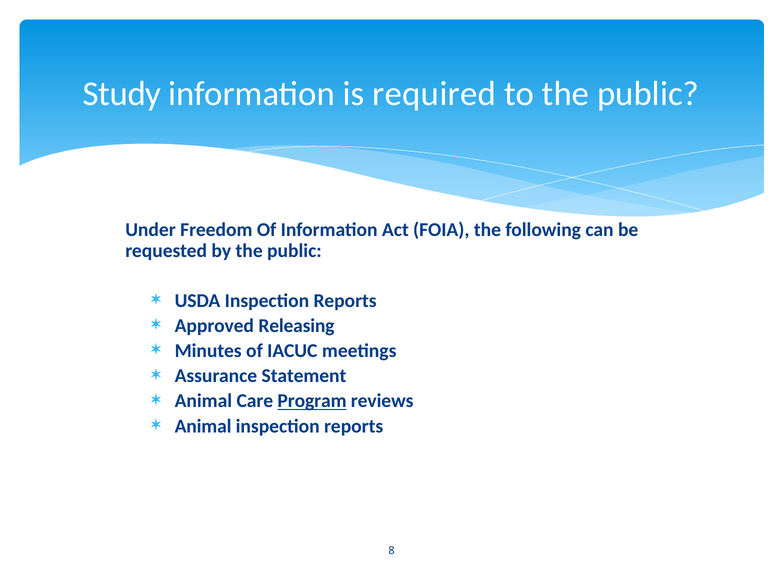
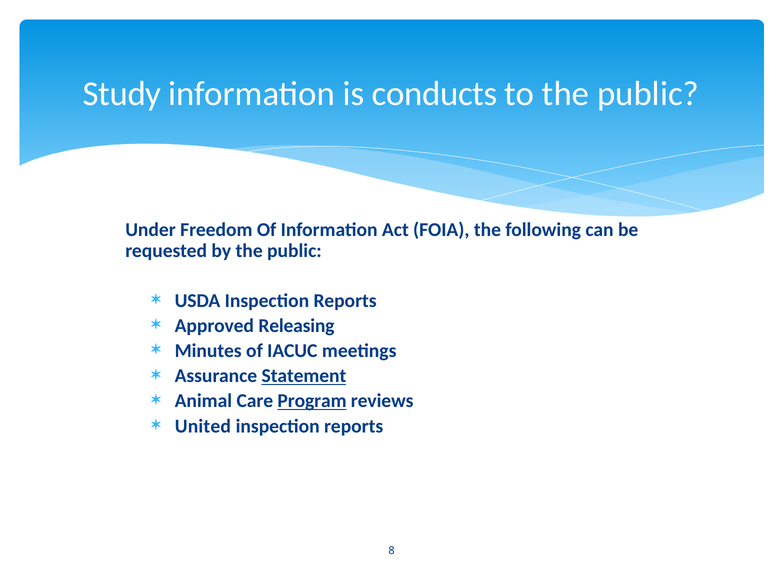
required: required -> conducts
Statement underline: none -> present
Animal at (203, 426): Animal -> United
